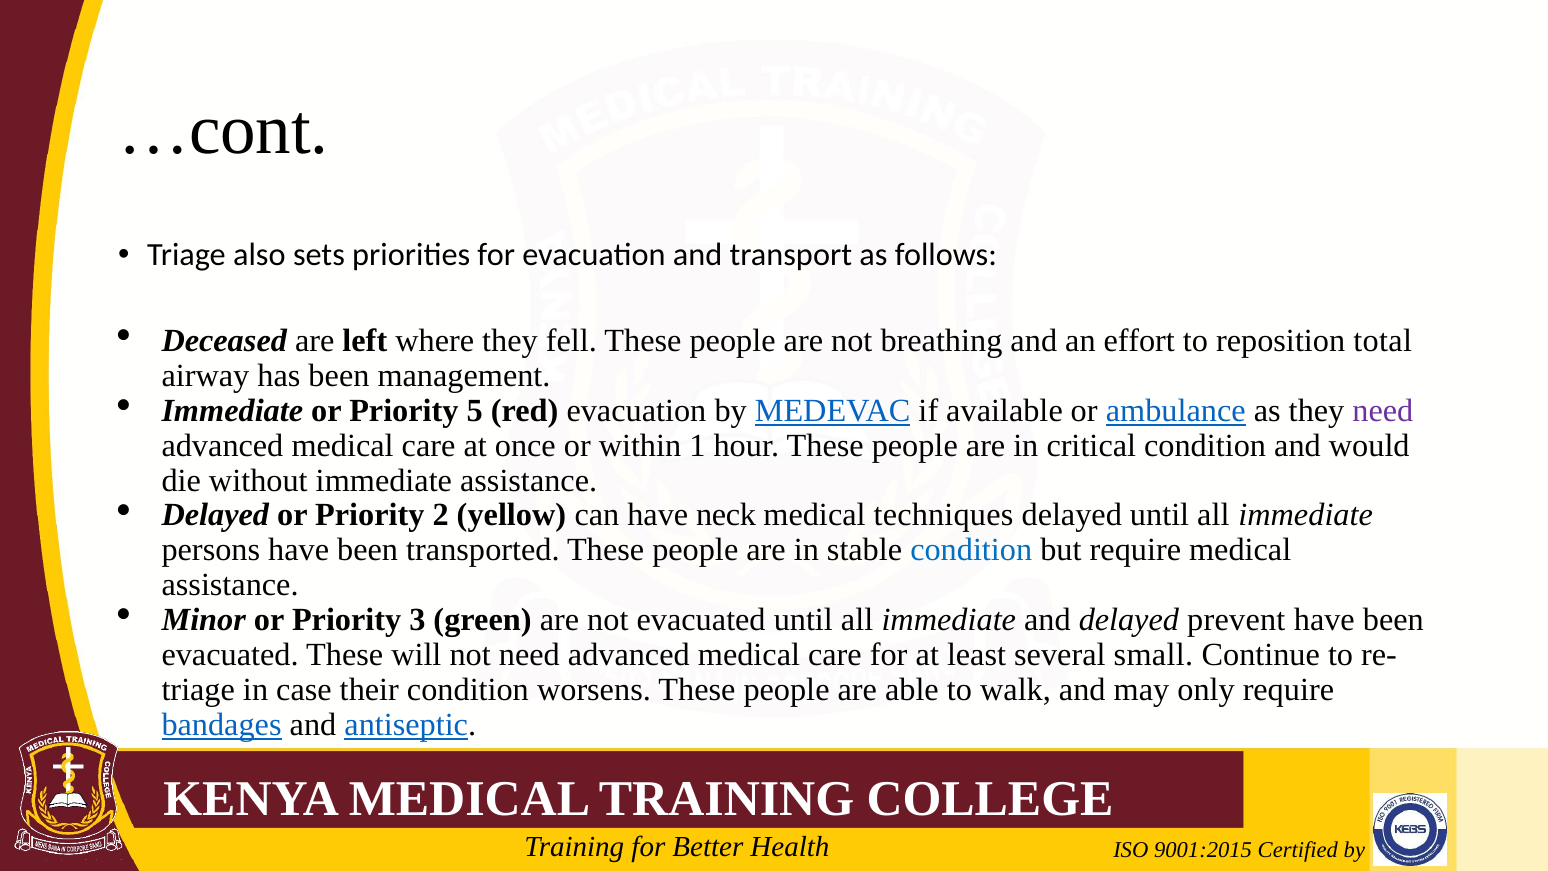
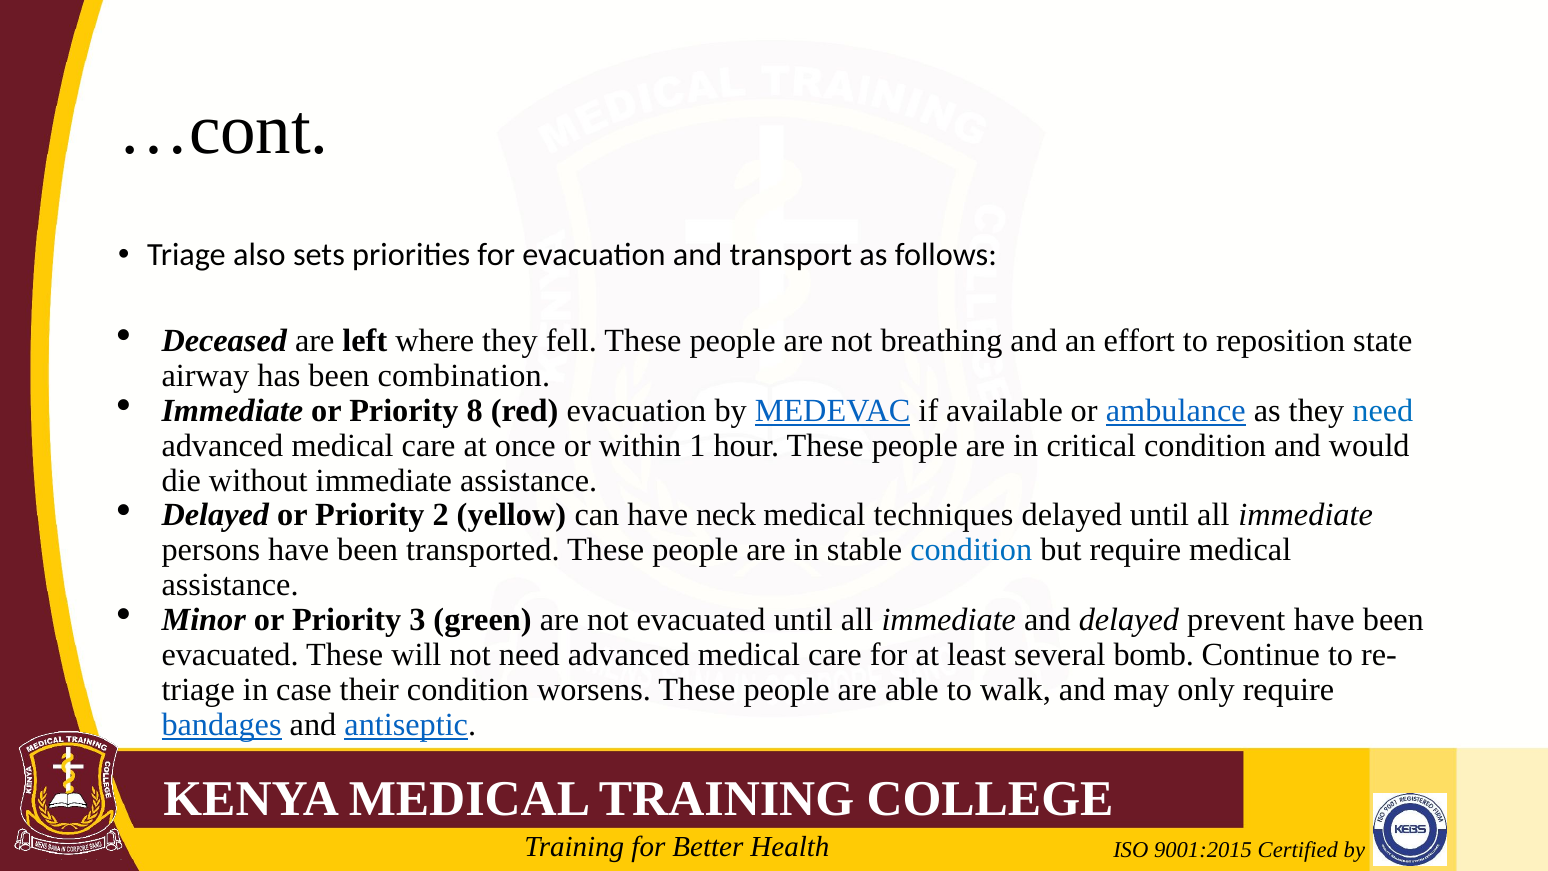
total: total -> state
management: management -> combination
5: 5 -> 8
need at (1383, 411) colour: purple -> blue
small: small -> bomb
